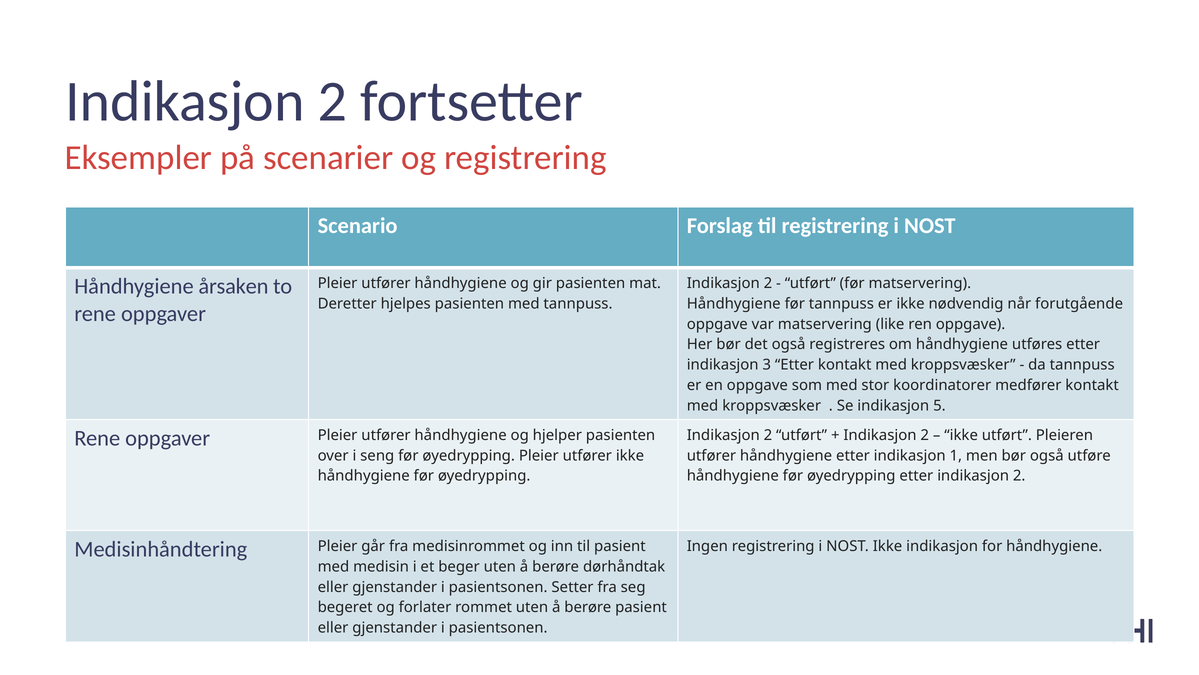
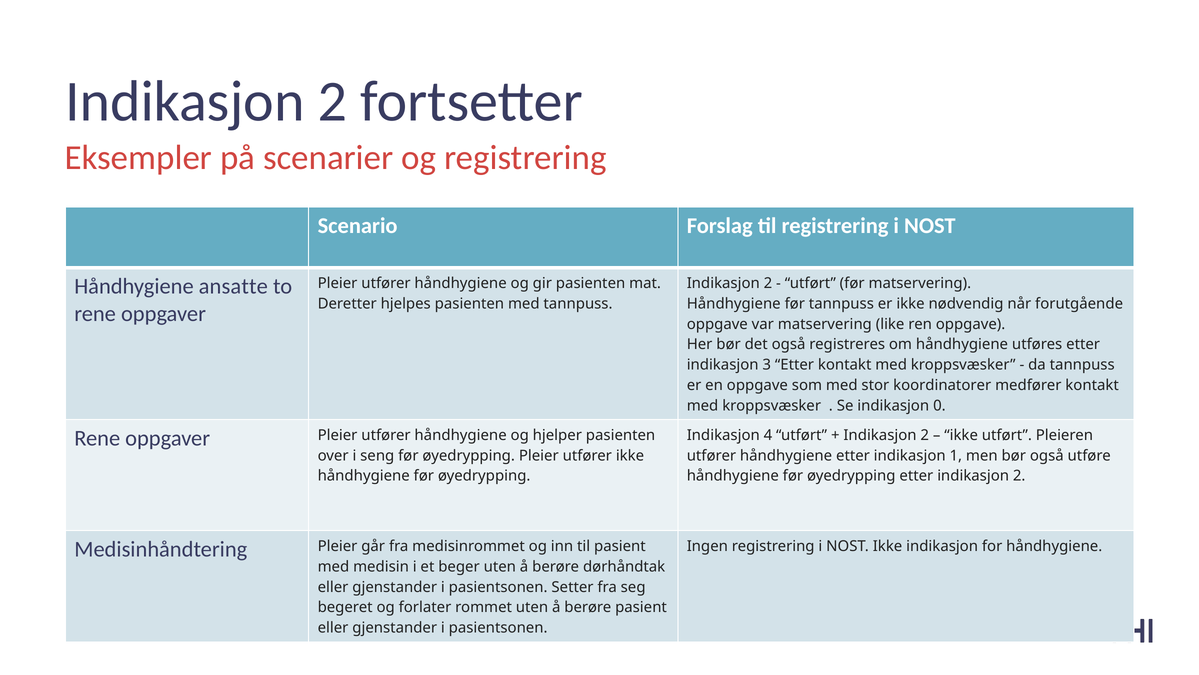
årsaken: årsaken -> ansatte
5: 5 -> 0
2 at (768, 435): 2 -> 4
